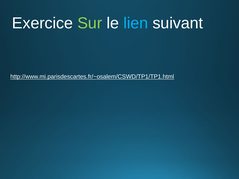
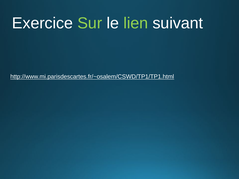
lien colour: light blue -> light green
